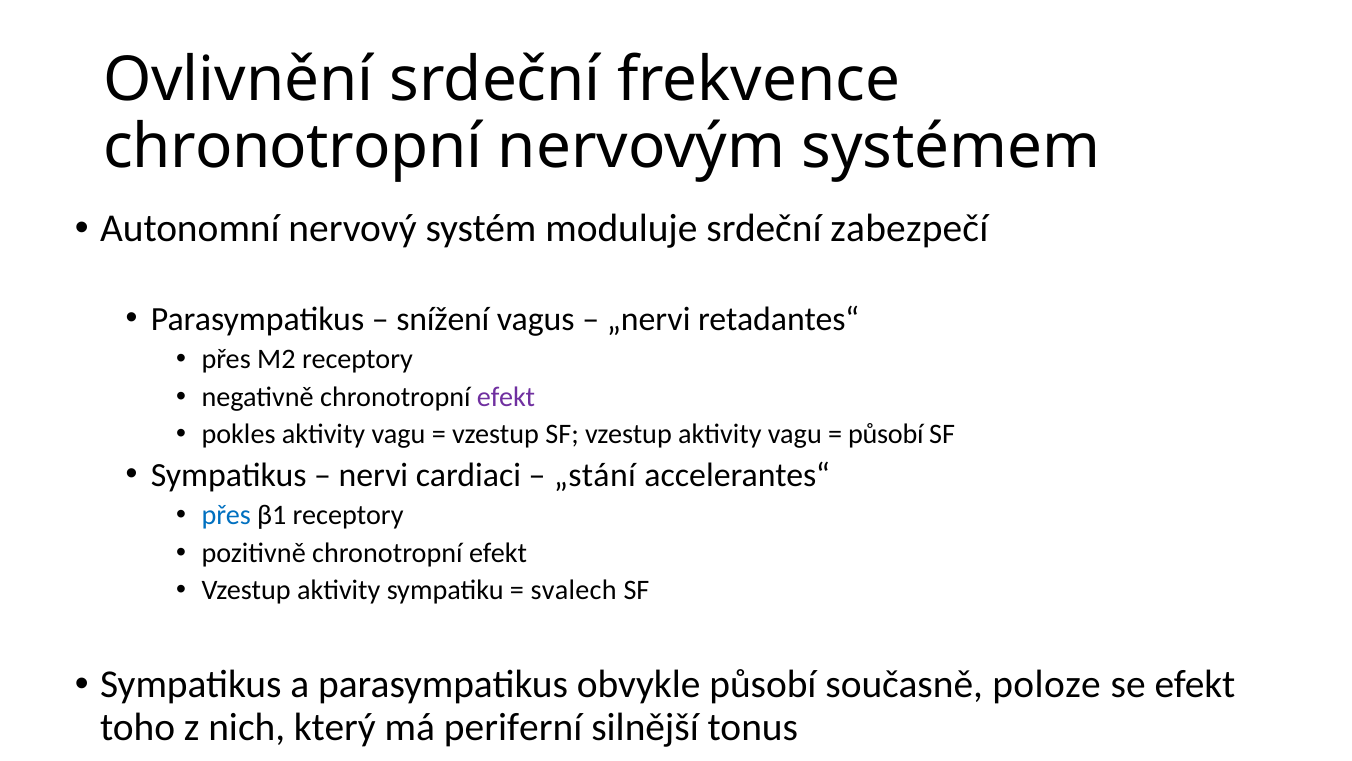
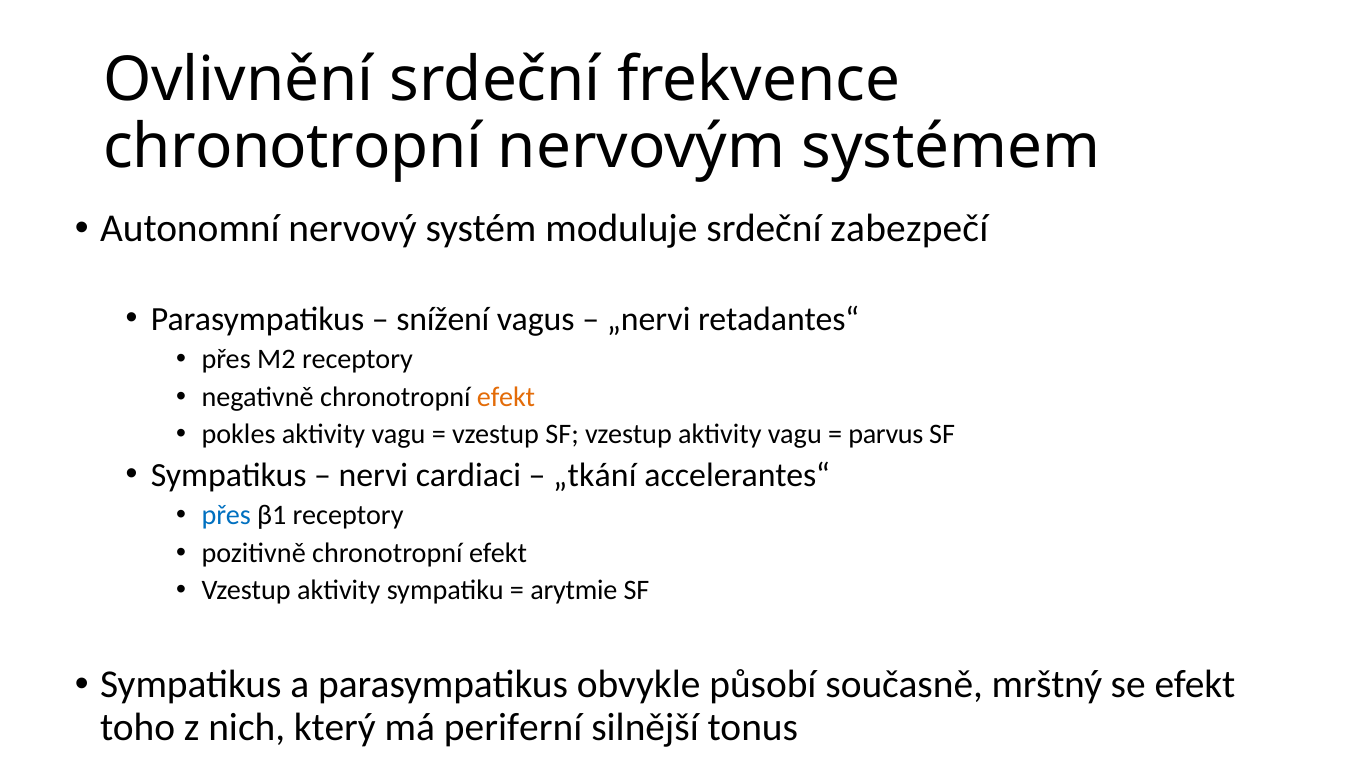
efekt at (506, 397) colour: purple -> orange
působí at (886, 434): působí -> parvus
„stání: „stání -> „tkání
svalech: svalech -> arytmie
poloze: poloze -> mrštný
